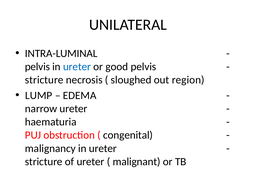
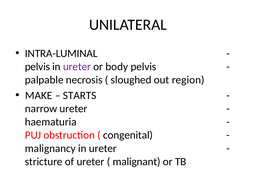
ureter at (77, 67) colour: blue -> purple
good: good -> body
stricture at (44, 80): stricture -> palpable
LUMP: LUMP -> MAKE
EDEMA: EDEMA -> STARTS
